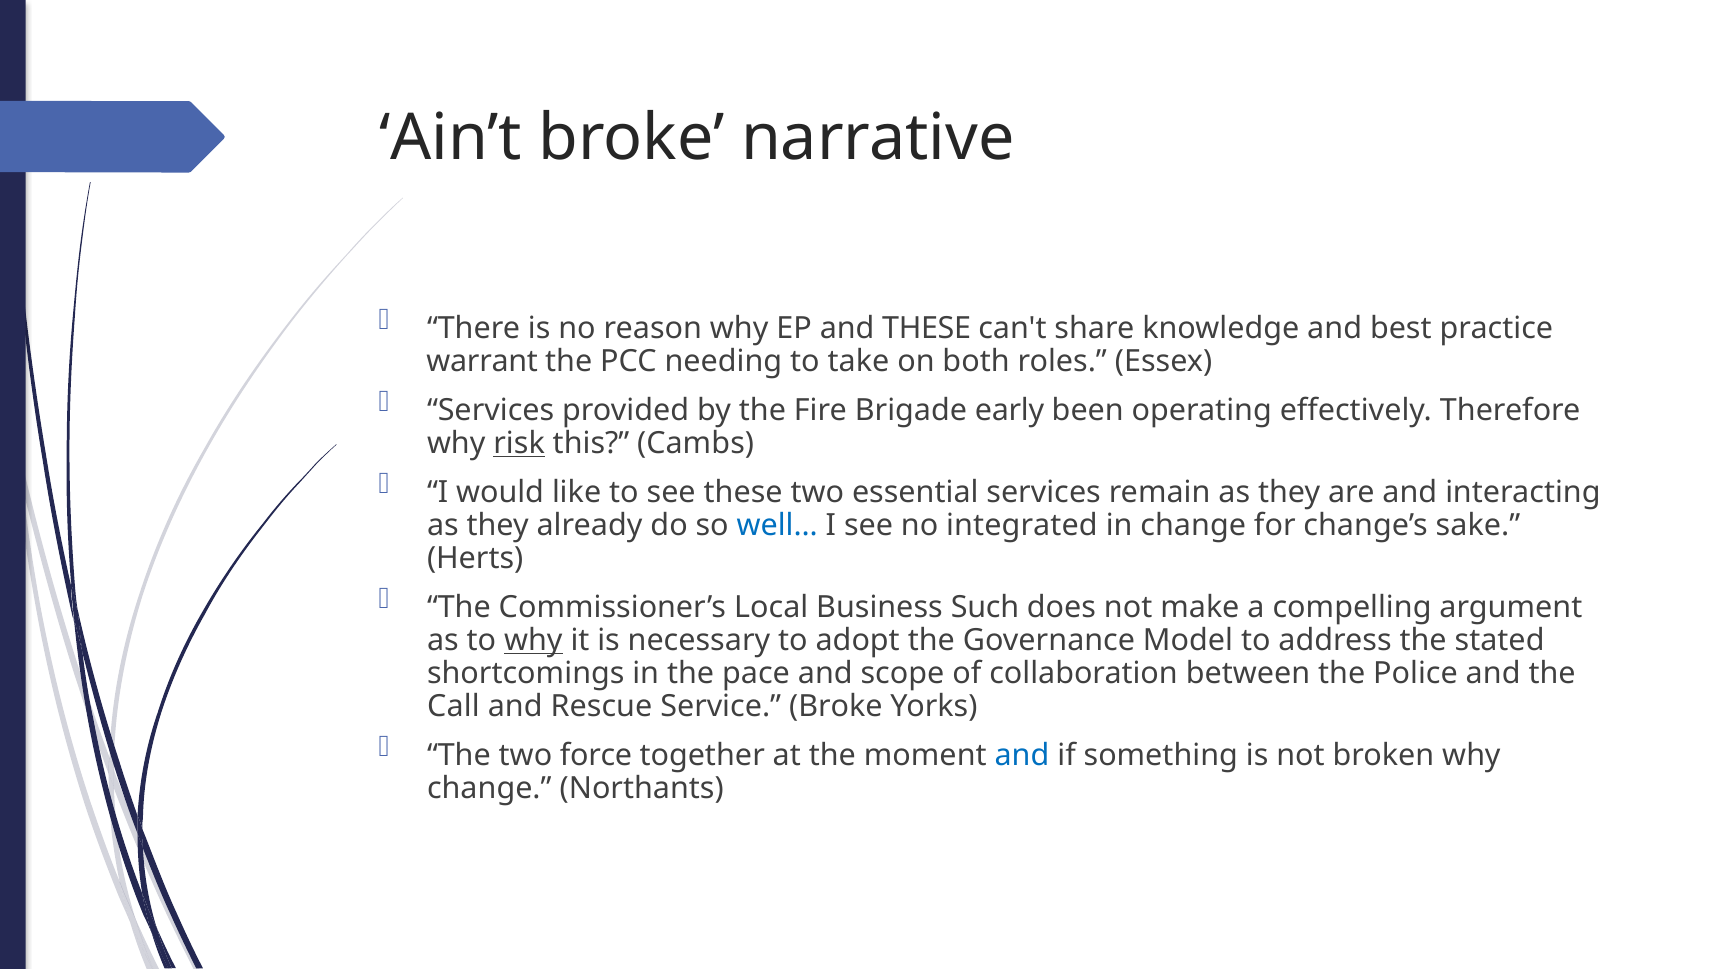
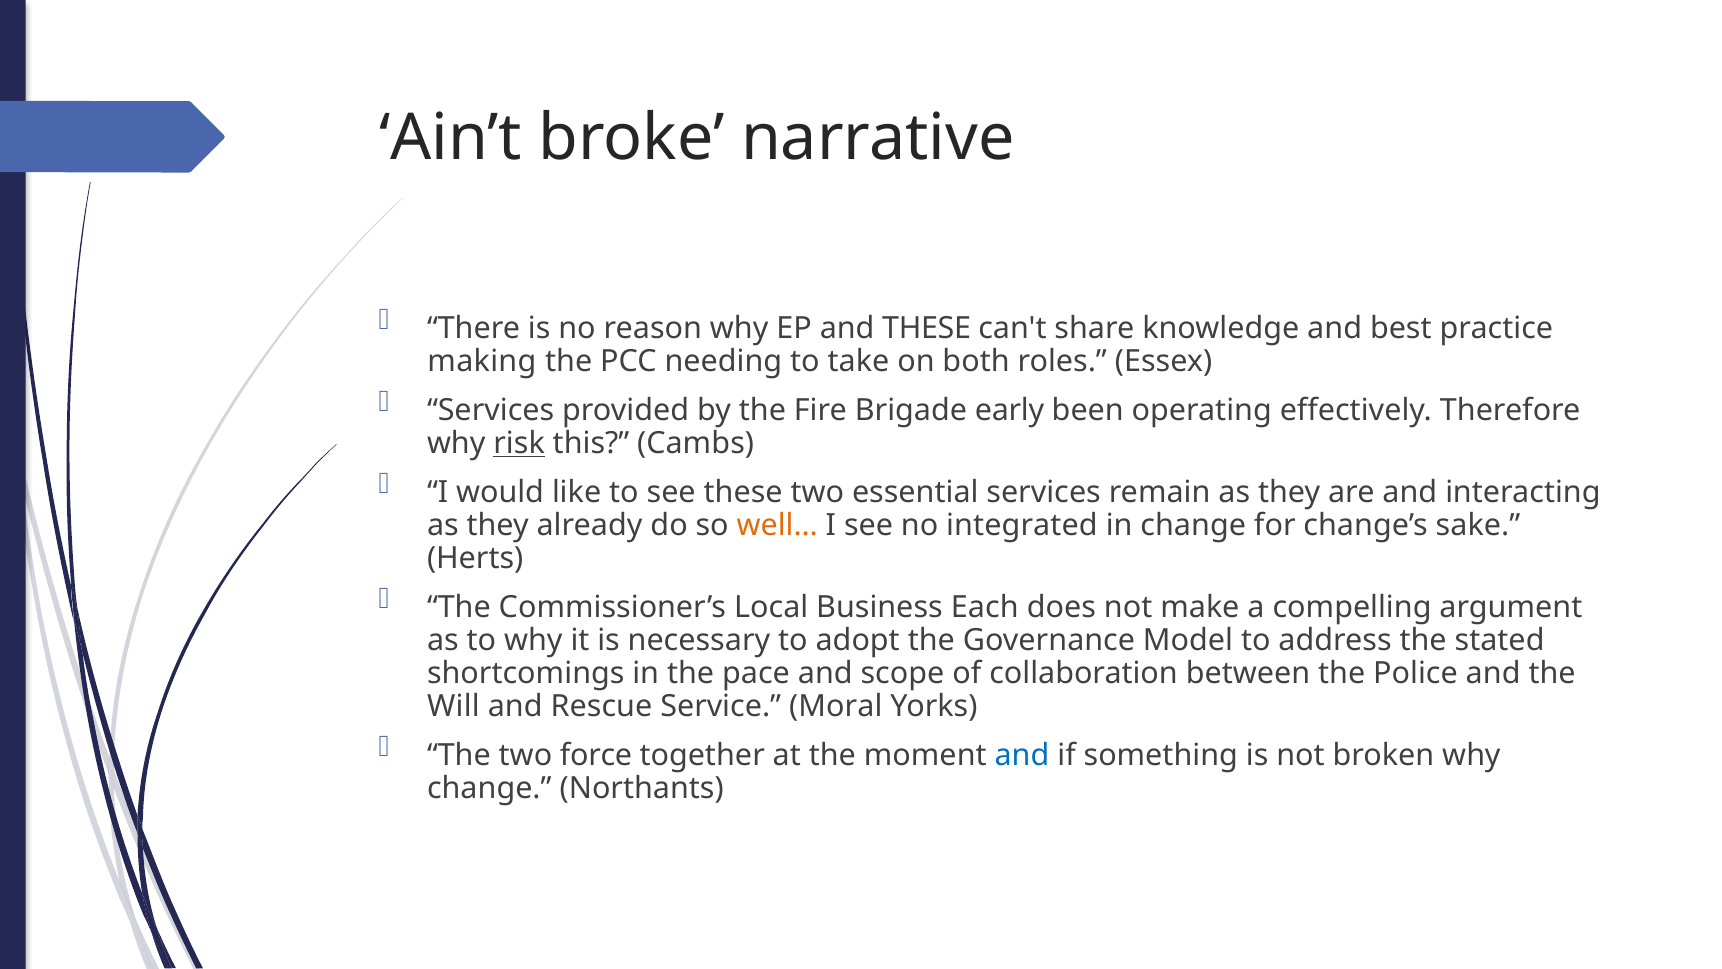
warrant: warrant -> making
well… colour: blue -> orange
Such: Such -> Each
why at (533, 640) underline: present -> none
Call: Call -> Will
Service Broke: Broke -> Moral
